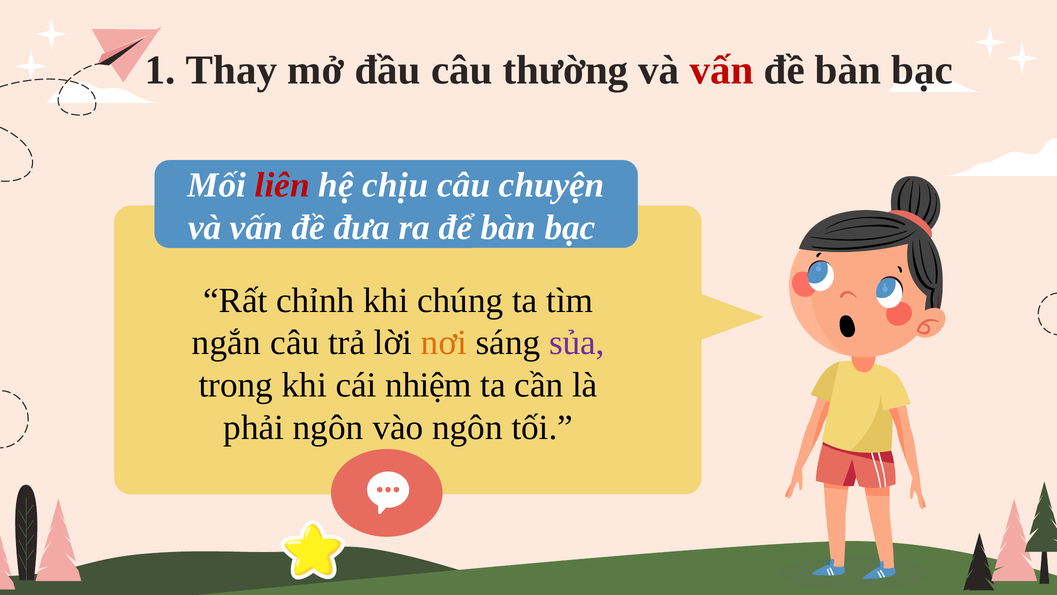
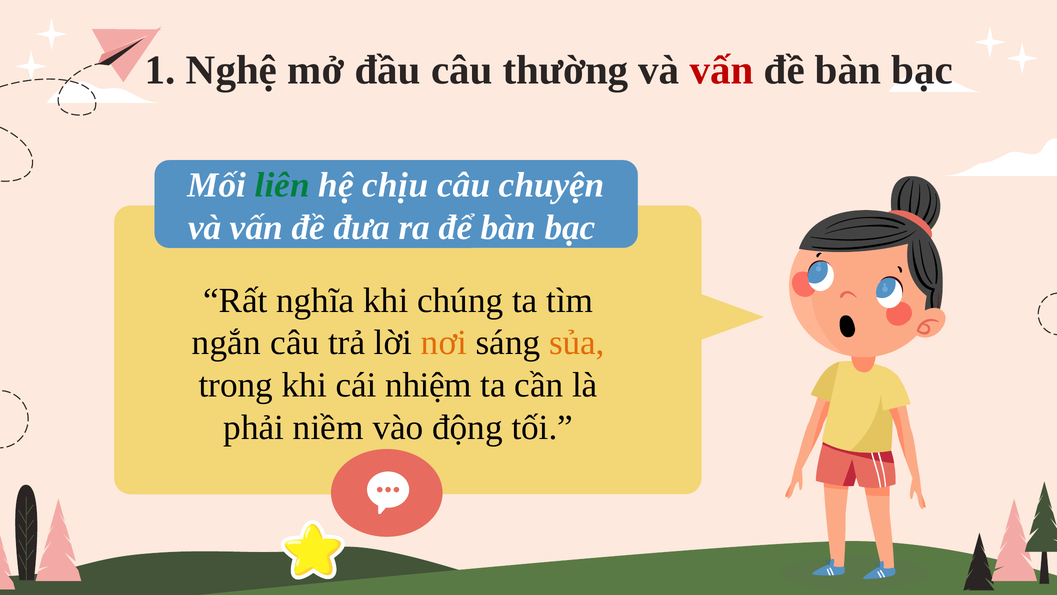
Thay: Thay -> Nghệ
liên colour: red -> green
chỉnh: chỉnh -> nghĩa
sủa colour: purple -> orange
phải ngôn: ngôn -> niềm
vào ngôn: ngôn -> động
